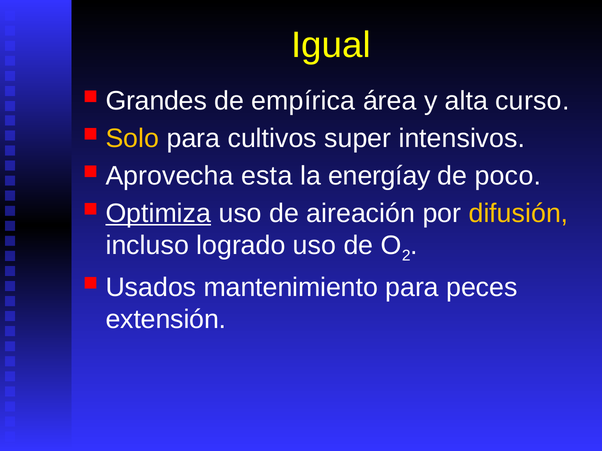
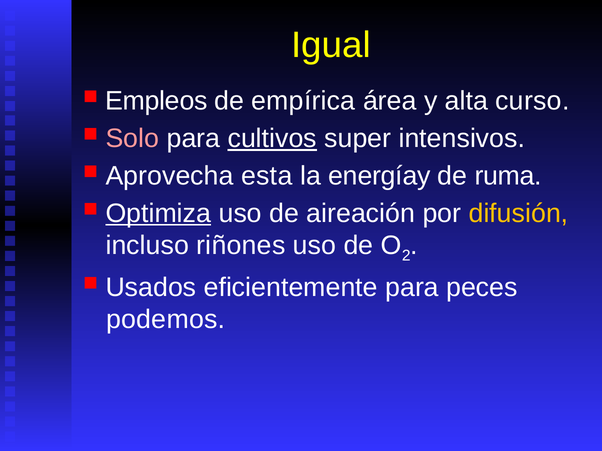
Grandes: Grandes -> Empleos
Solo colour: yellow -> pink
cultivos underline: none -> present
poco: poco -> ruma
logrado: logrado -> riñones
mantenimiento: mantenimiento -> eficientemente
extensión: extensión -> podemos
